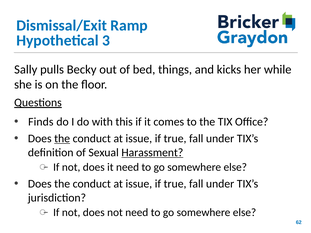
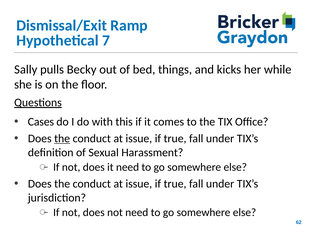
3: 3 -> 7
Finds: Finds -> Cases
Harassment underline: present -> none
